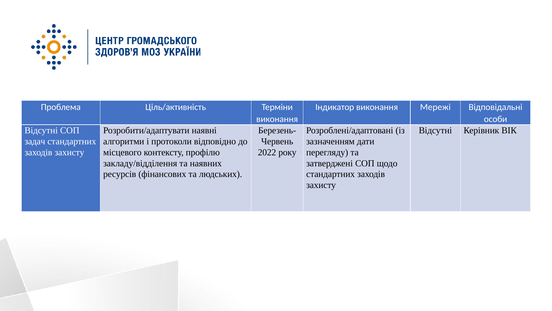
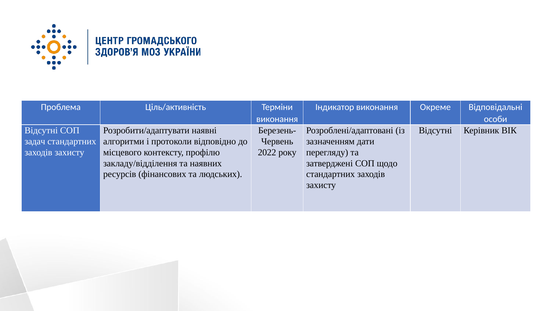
Мережі: Мережі -> Окреме
